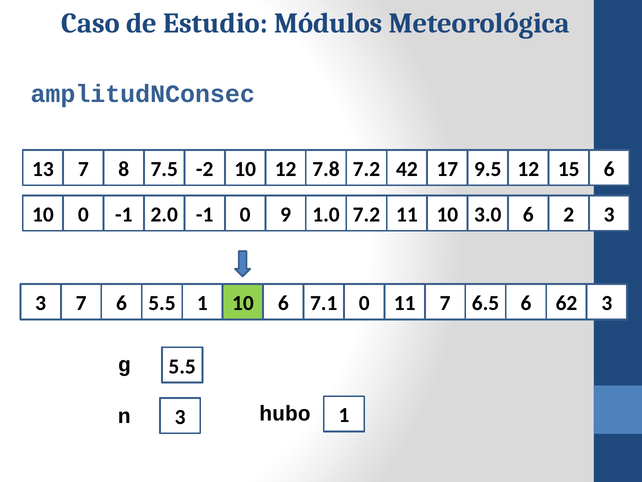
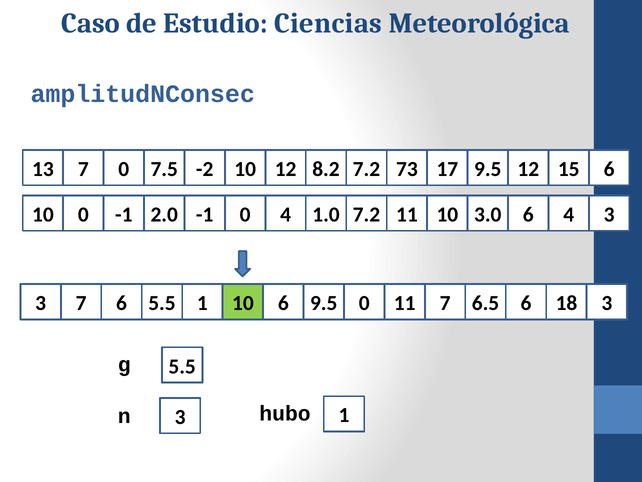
Módulos: Módulos -> Ciencias
7 8: 8 -> 0
7.8: 7.8 -> 8.2
42: 42 -> 73
0 9: 9 -> 4
6 2: 2 -> 4
6 7.1: 7.1 -> 9.5
62: 62 -> 18
